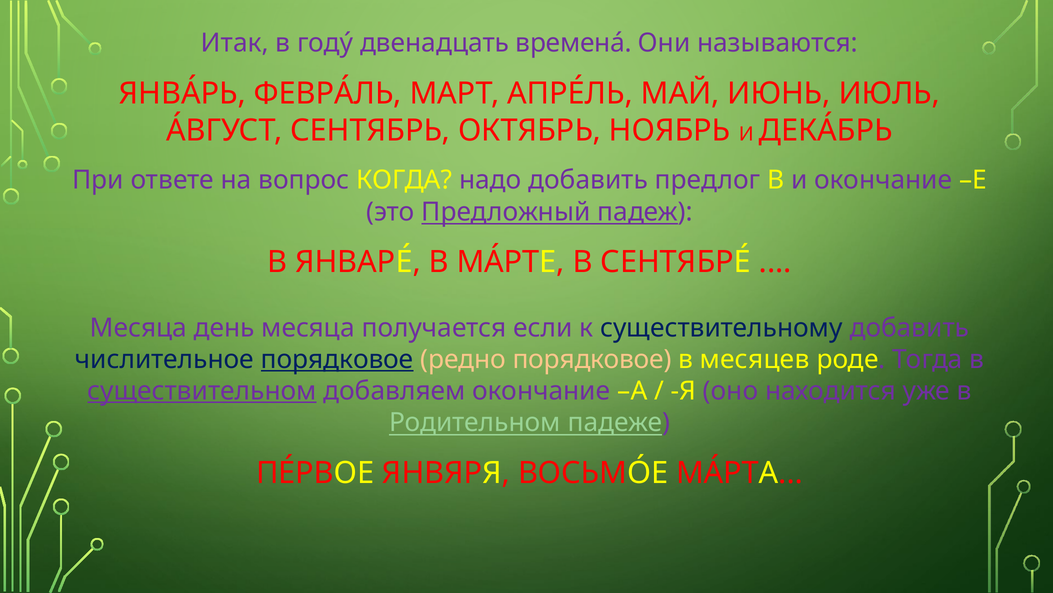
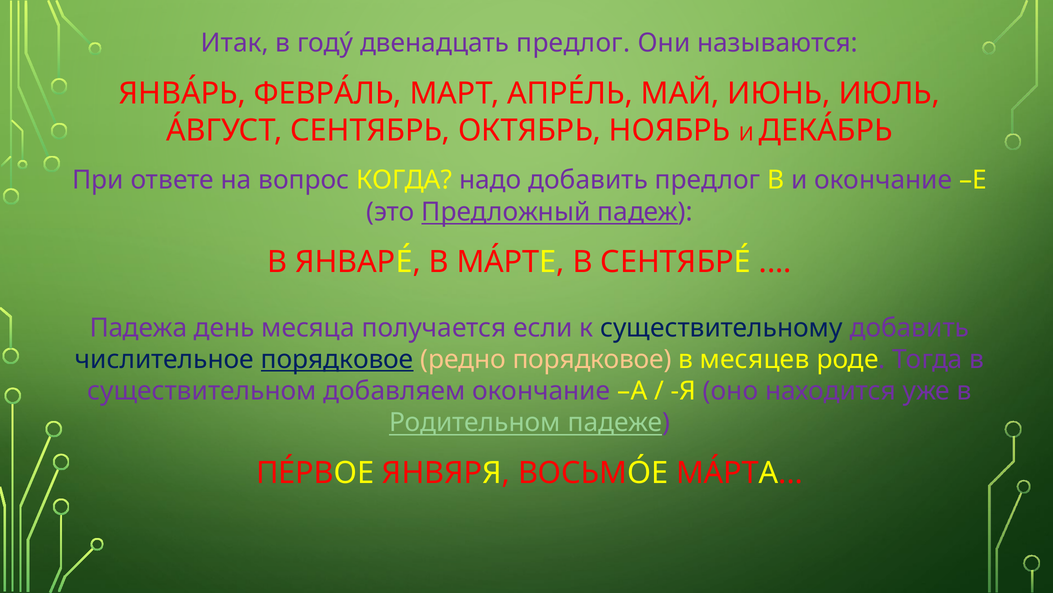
двенадцать временá: временá -> предлог
Месяца at (138, 327): Месяца -> Падежа
существительном underline: present -> none
